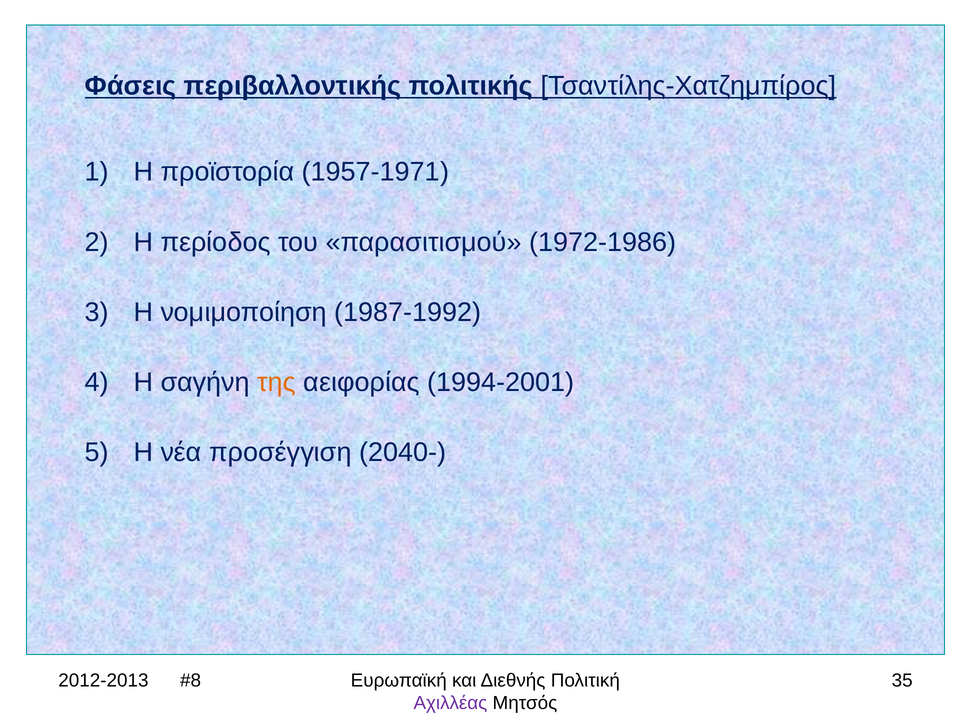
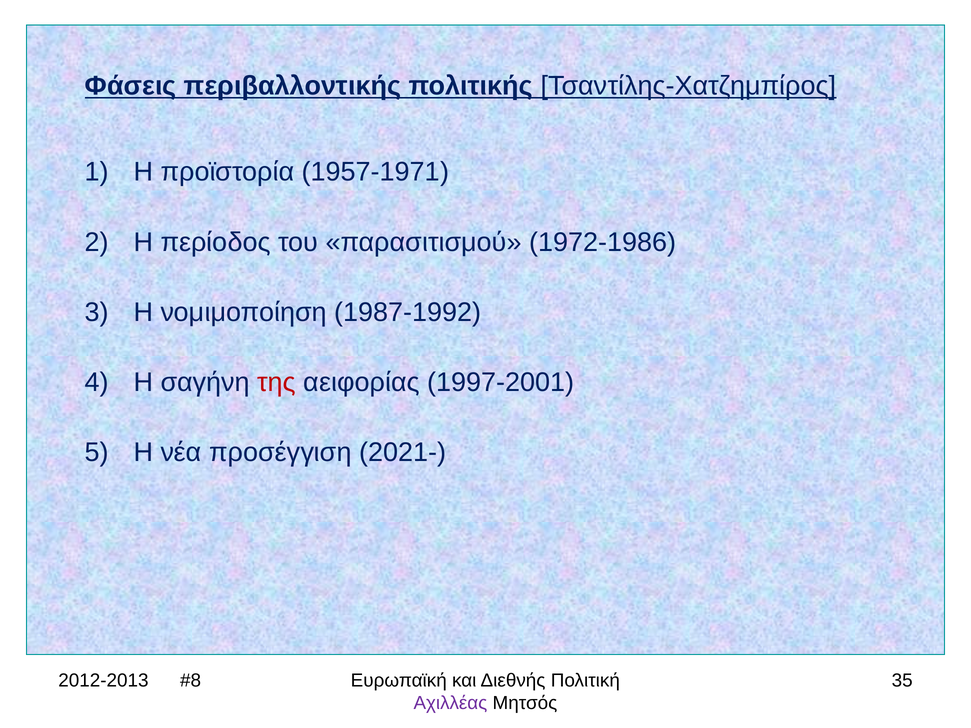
της colour: orange -> red
1994-2001: 1994-2001 -> 1997-2001
2040-: 2040- -> 2021-
